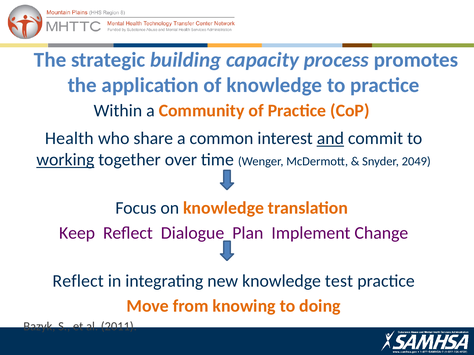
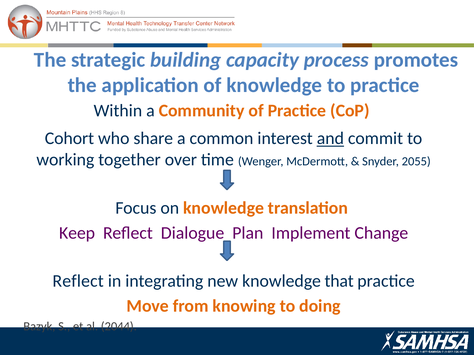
Health: Health -> Cohort
working underline: present -> none
2049: 2049 -> 2055
test: test -> that
2011: 2011 -> 2044
